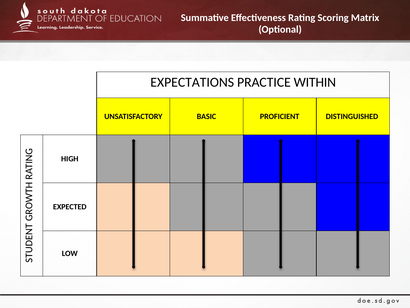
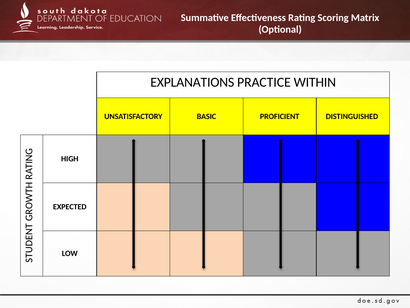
EXPECTATIONS: EXPECTATIONS -> EXPLANATIONS
